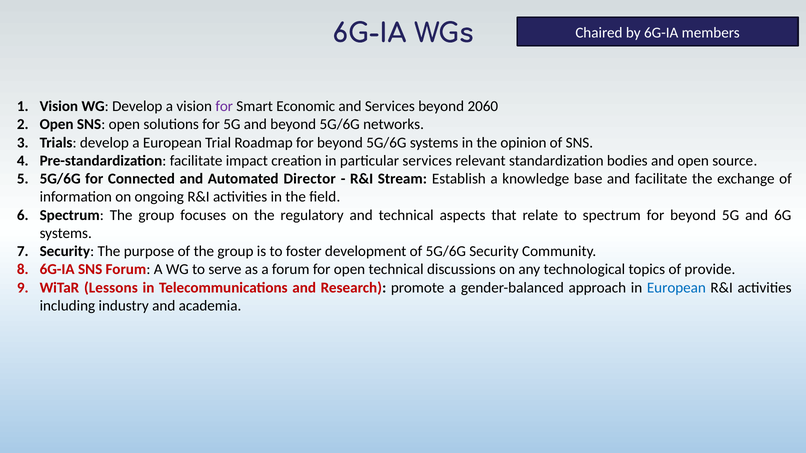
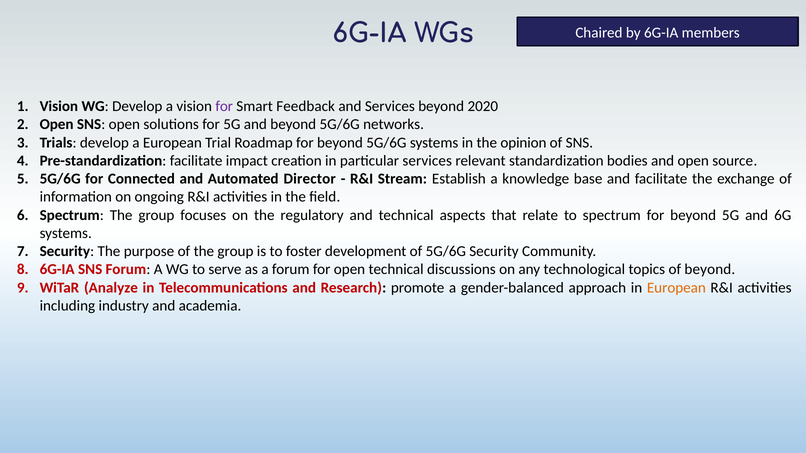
Economic: Economic -> Feedback
2060: 2060 -> 2020
of provide: provide -> beyond
Lessons: Lessons -> Analyze
European at (676, 288) colour: blue -> orange
